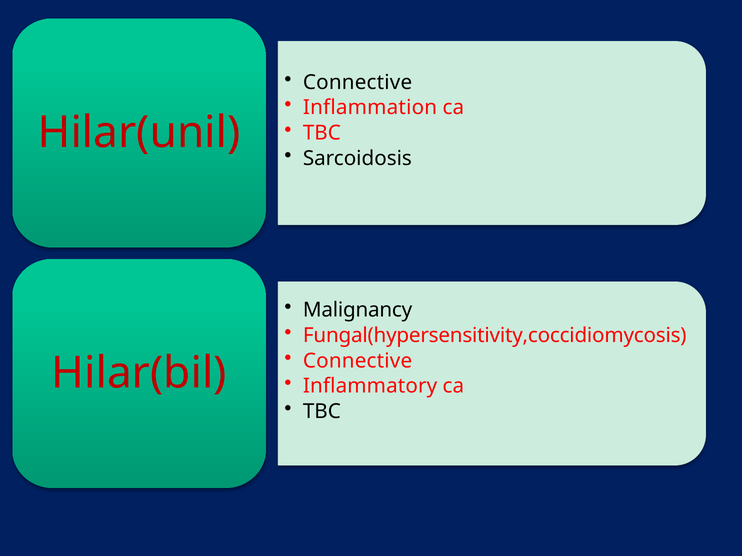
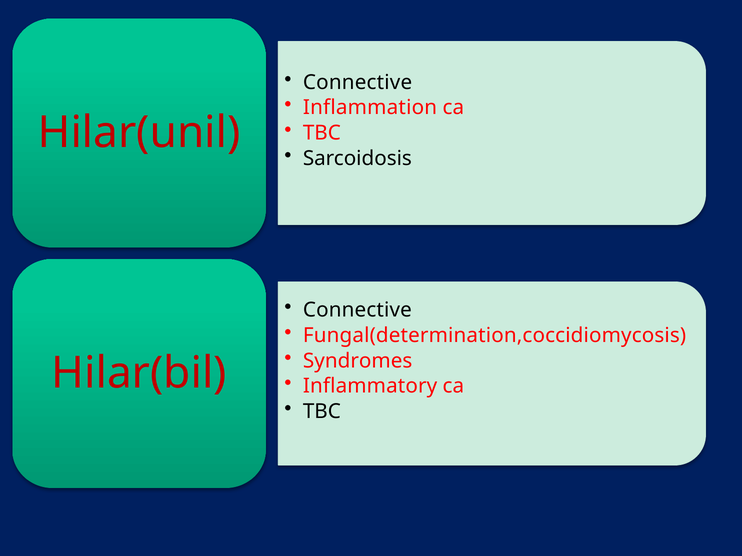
Malignancy at (358, 310): Malignancy -> Connective
Fungal(hypersensitivity,coccidiomycosis: Fungal(hypersensitivity,coccidiomycosis -> Fungal(determination,coccidiomycosis
Connective at (358, 361): Connective -> Syndromes
